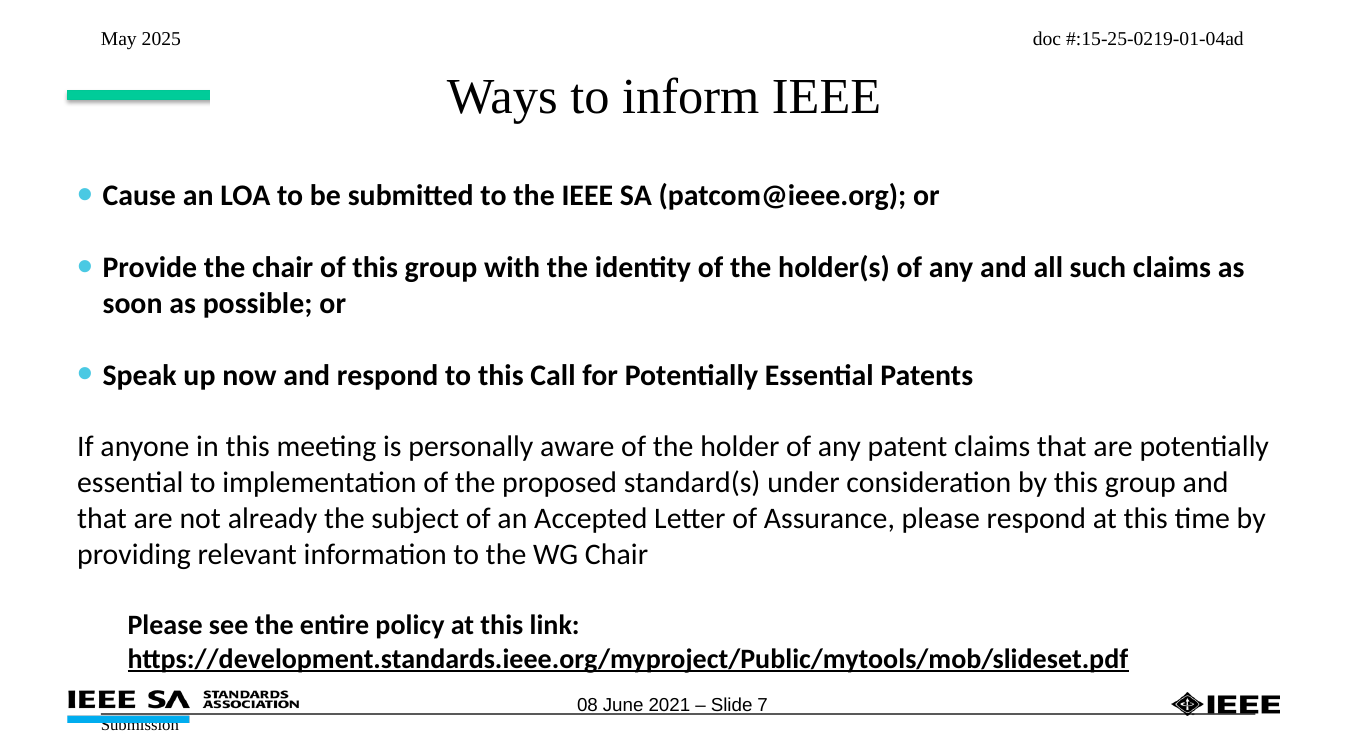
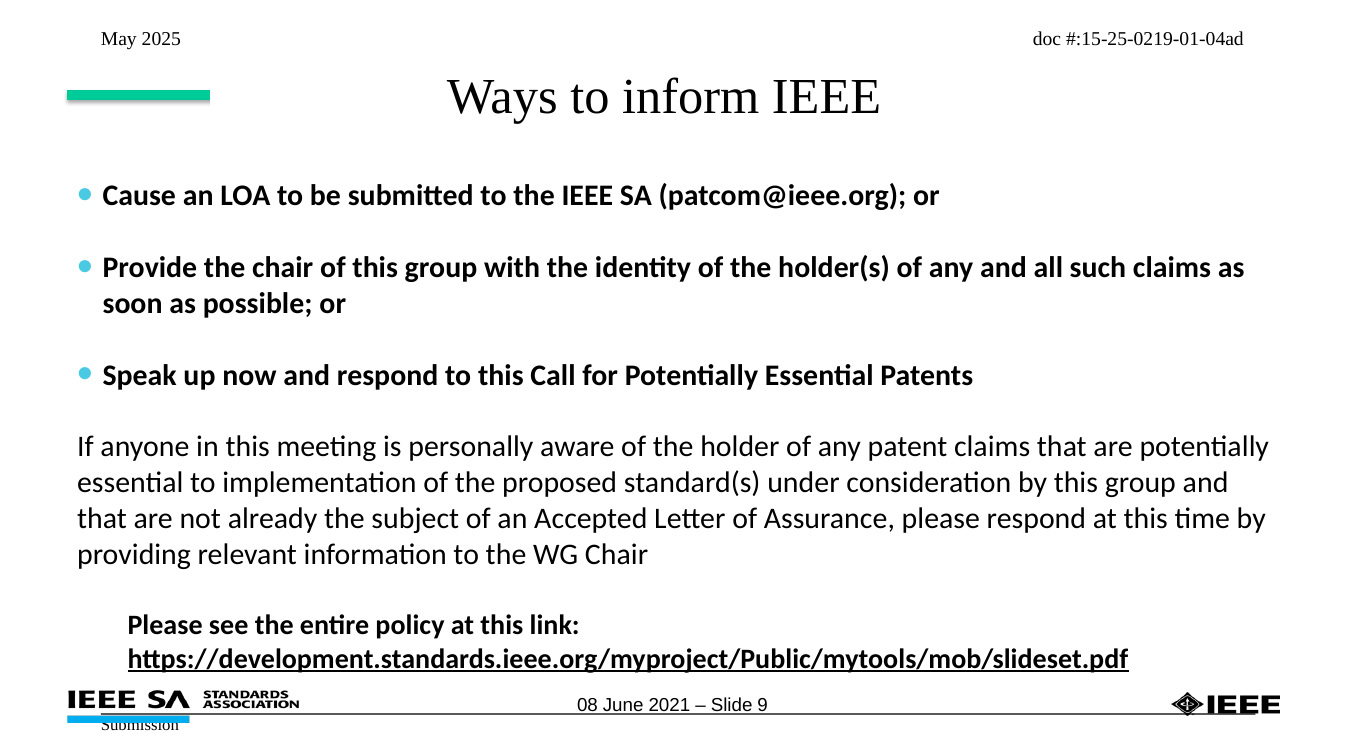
7: 7 -> 9
